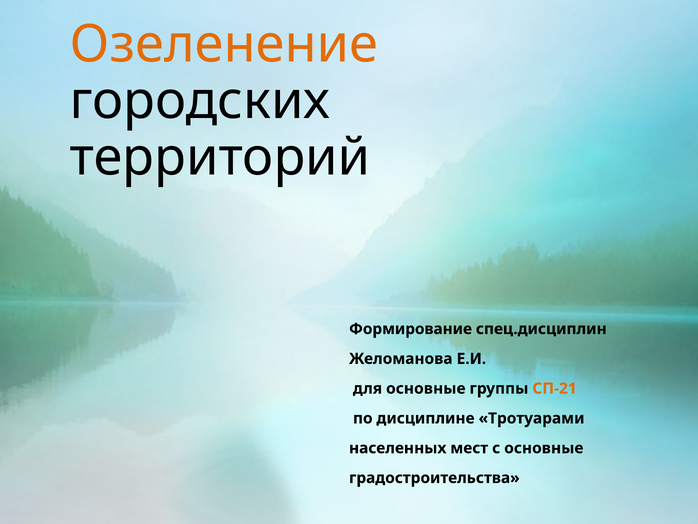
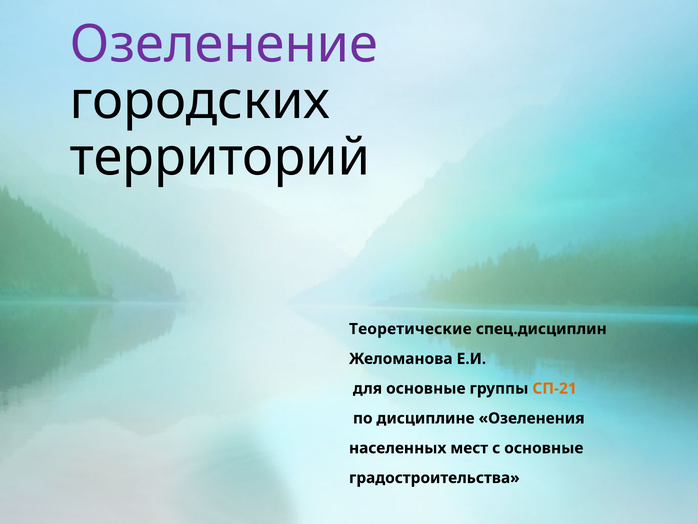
Озеленение colour: orange -> purple
Формирование: Формирование -> Теоретические
Тротуарами: Тротуарами -> Озеленения
